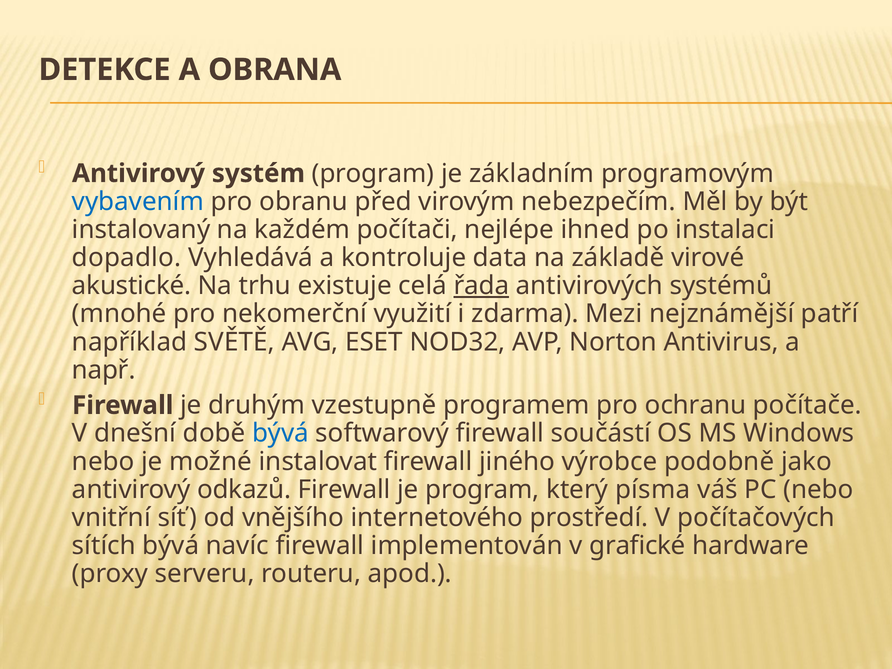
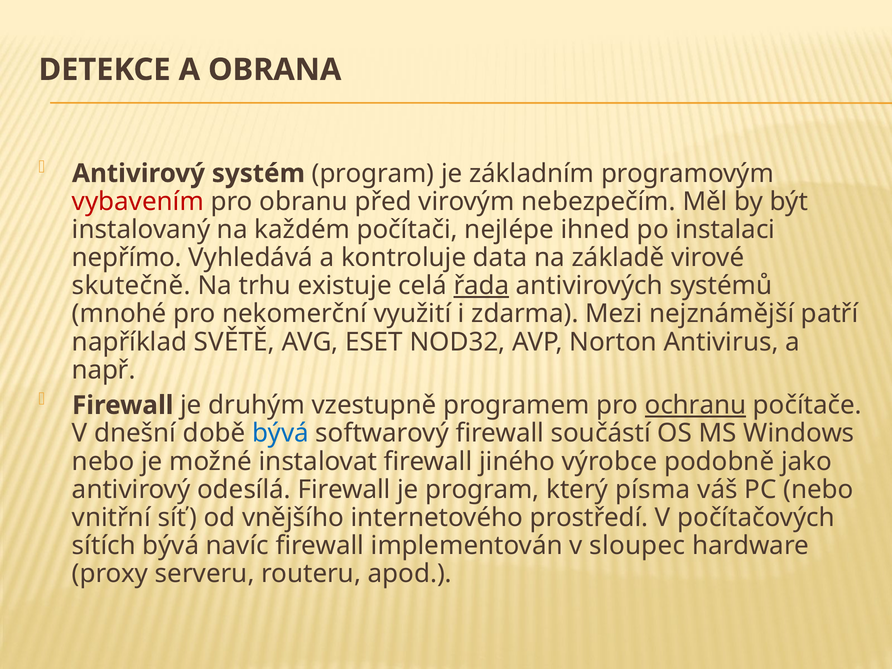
vybavením colour: blue -> red
dopadlo: dopadlo -> nepřímo
akustické: akustické -> skutečně
ochranu underline: none -> present
odkazů: odkazů -> odesílá
grafické: grafické -> sloupec
